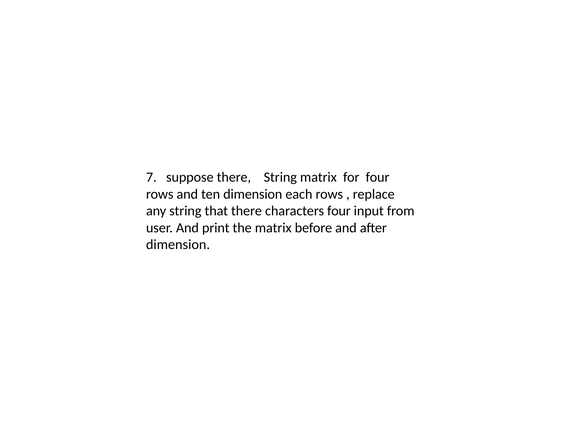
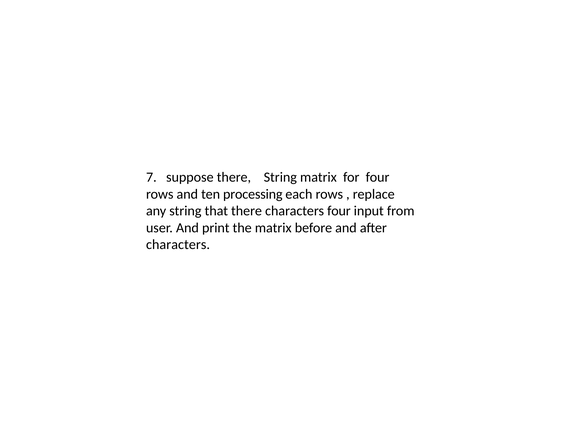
ten dimension: dimension -> processing
dimension at (178, 245): dimension -> characters
